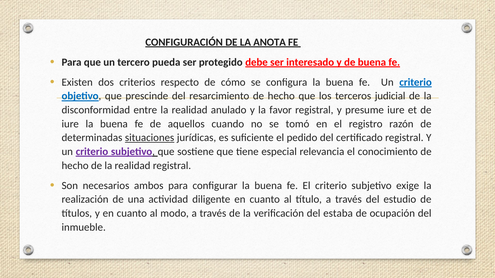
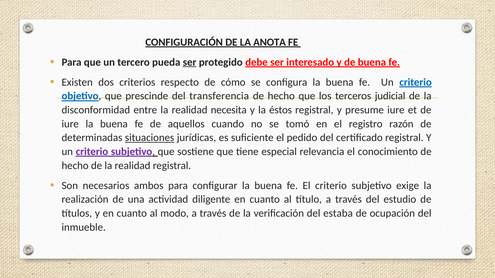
ser at (190, 62) underline: none -> present
resarcimiento: resarcimiento -> transferencia
anulado: anulado -> necesita
favor: favor -> éstos
